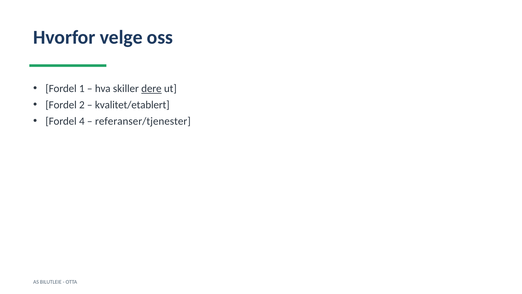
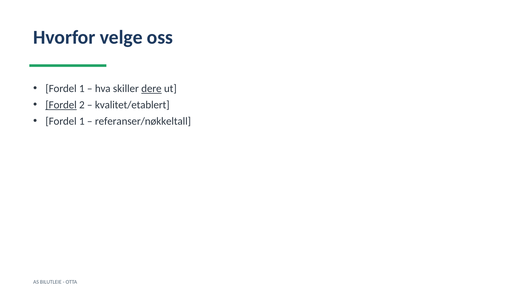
Fordel at (61, 105) underline: none -> present
4 at (82, 121): 4 -> 1
referanser/tjenester: referanser/tjenester -> referanser/nøkkeltall
